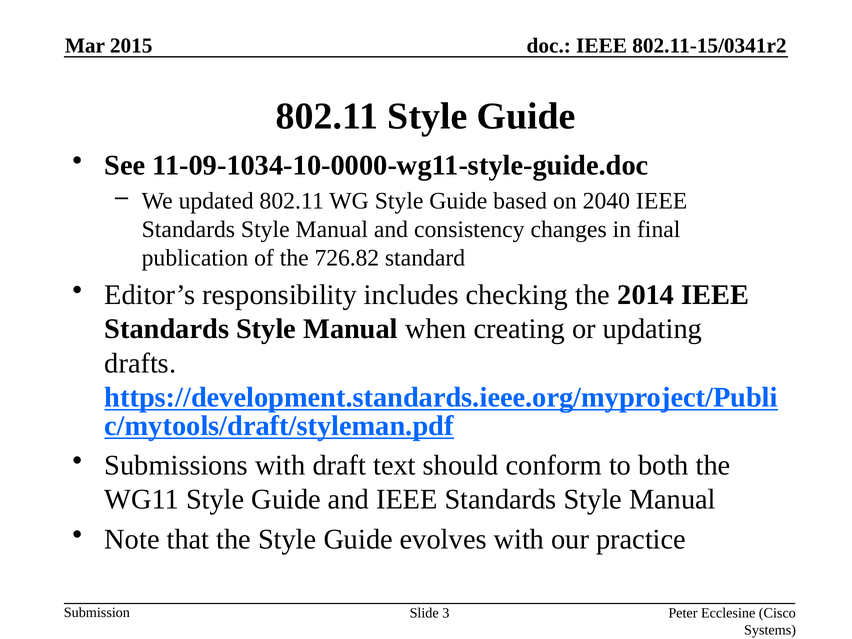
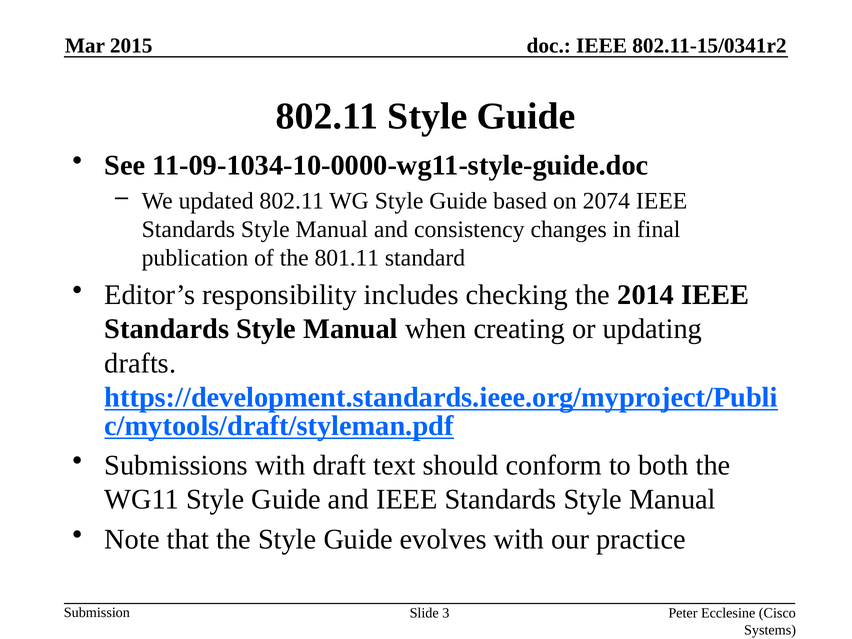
2040: 2040 -> 2074
726.82: 726.82 -> 801.11
